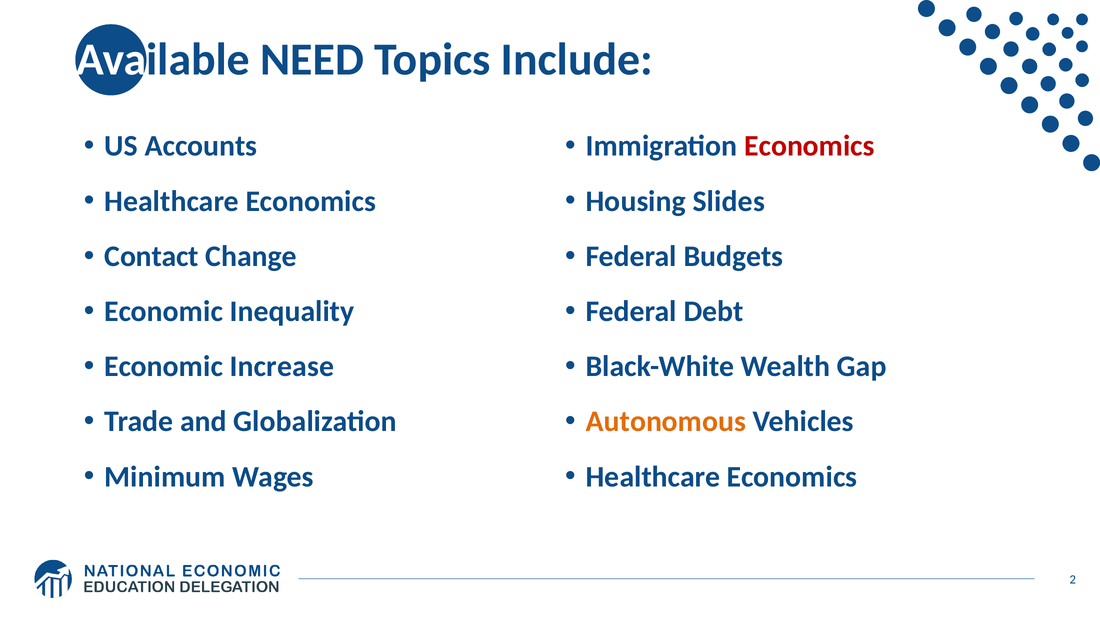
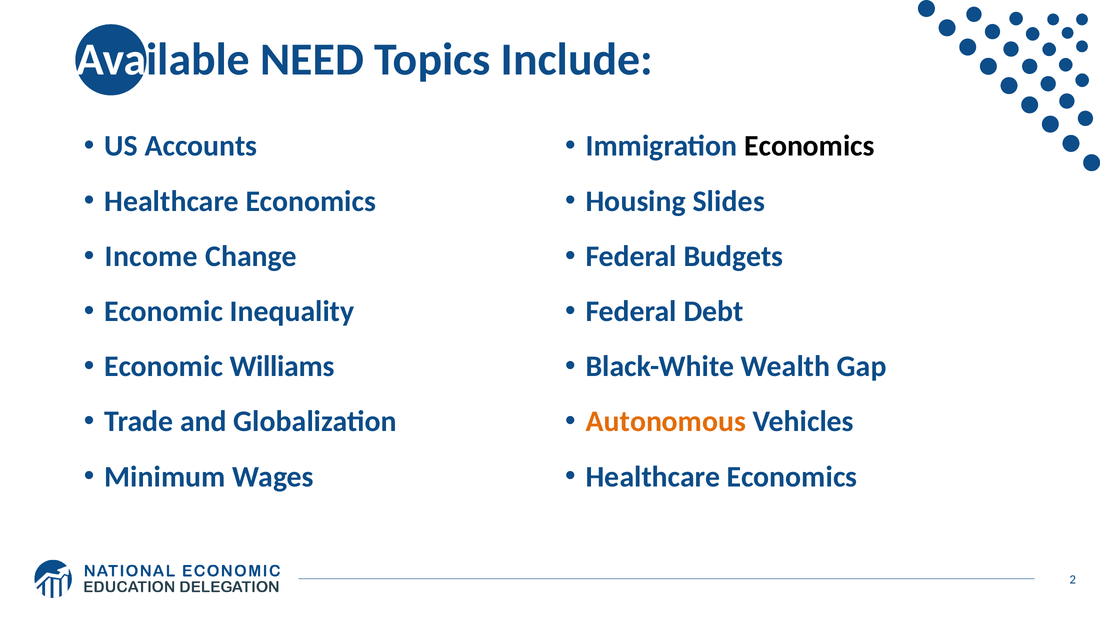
Economics at (809, 146) colour: red -> black
Contact: Contact -> Income
Increase: Increase -> Williams
